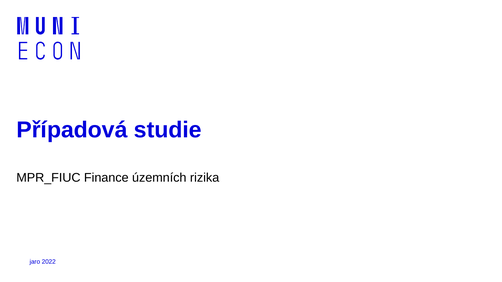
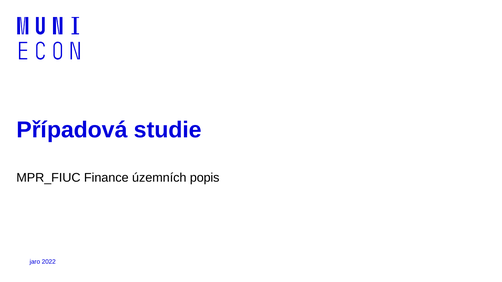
rizika: rizika -> popis
